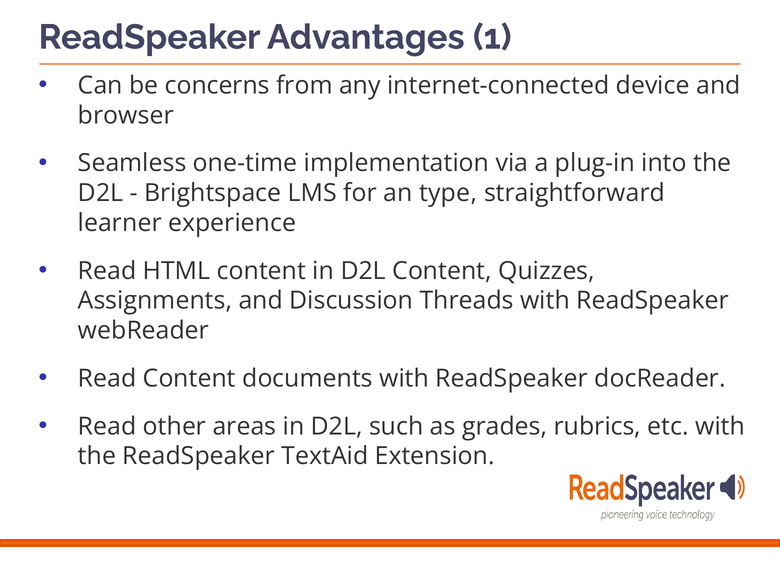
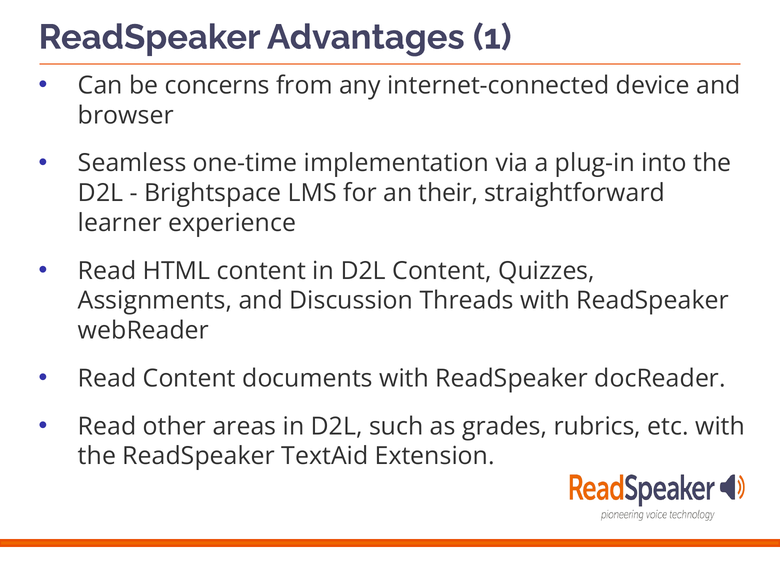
type: type -> their
